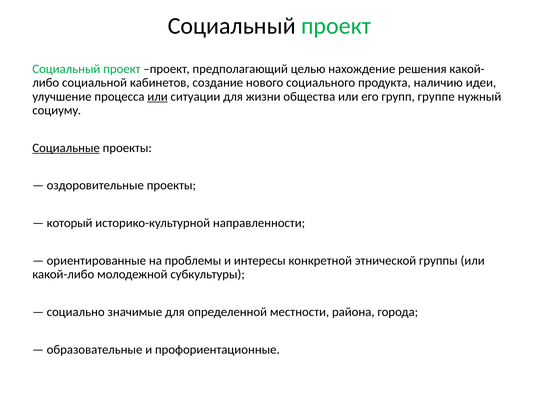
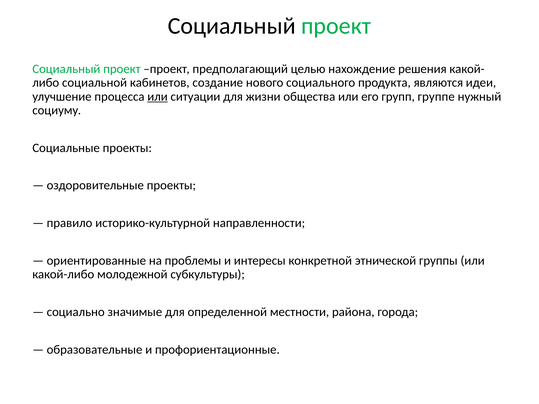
наличию: наличию -> являются
Социальные underline: present -> none
который: который -> правило
